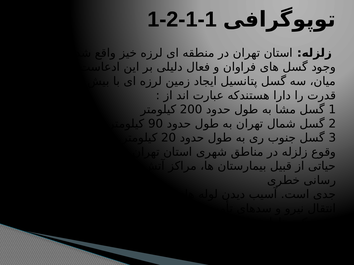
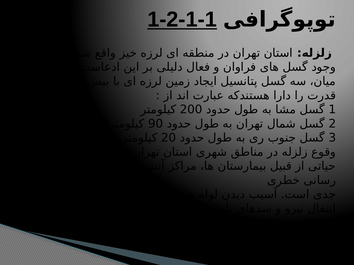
1-2-1-1 underline: none -> present
